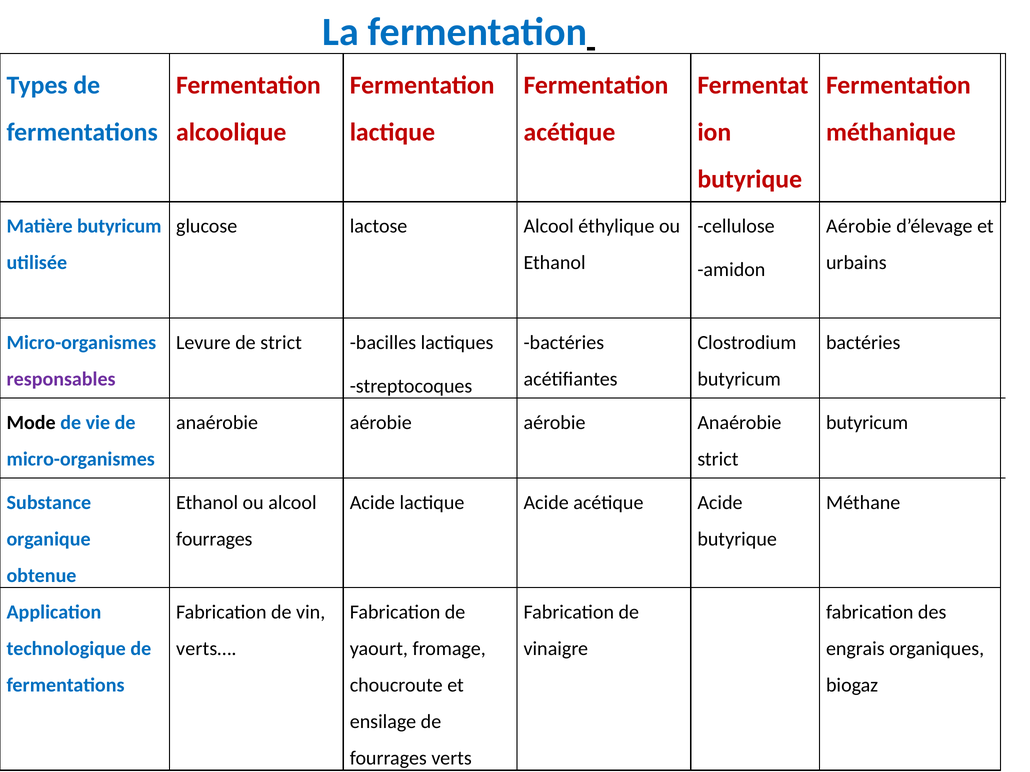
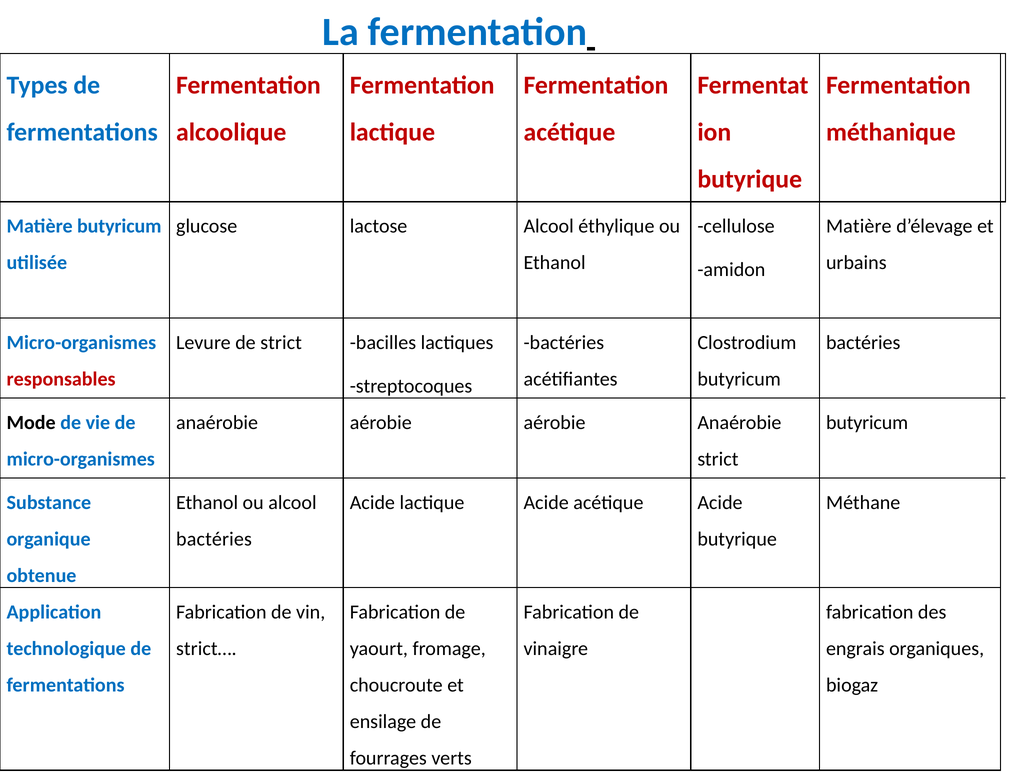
Aérobie at (859, 226): Aérobie -> Matière
responsables colour: purple -> red
fourrages at (214, 539): fourrages -> bactéries
verts…: verts… -> strict…
